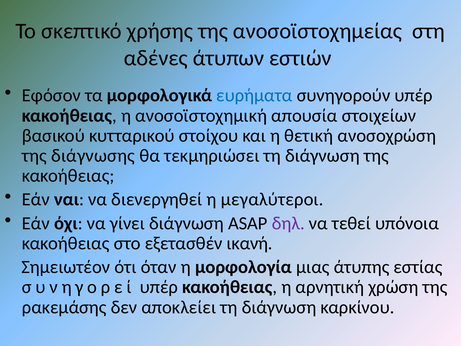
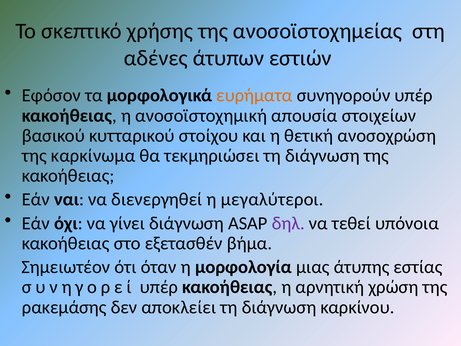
ευρήματα colour: blue -> orange
διάγνωσης: διάγνωσης -> καρκίνωμα
ικανή: ικανή -> βήμα
